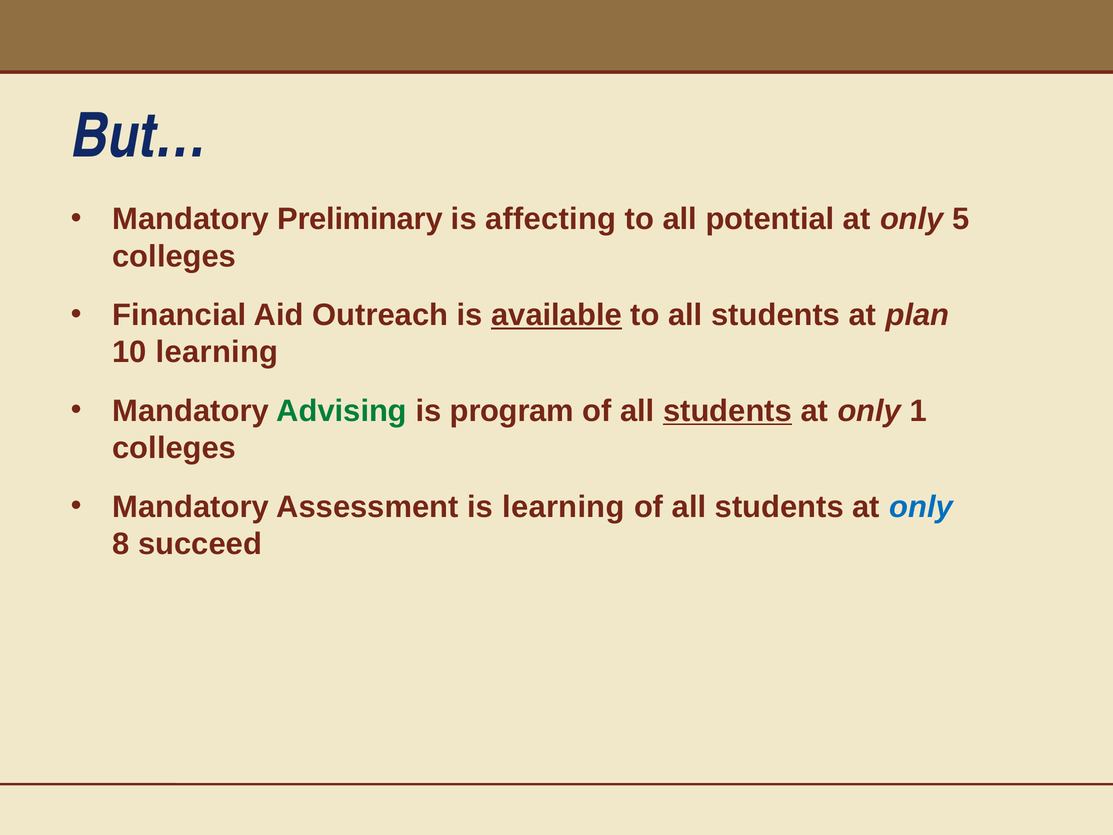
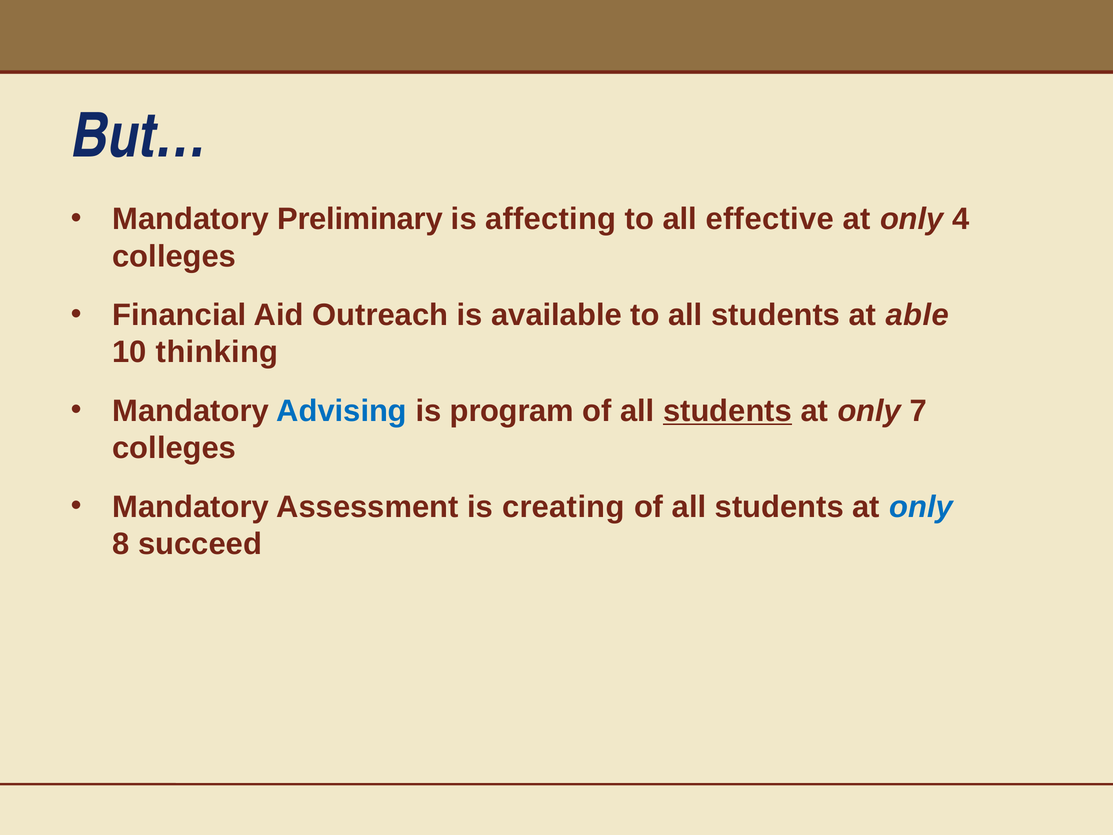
potential: potential -> effective
5: 5 -> 4
available underline: present -> none
plan: plan -> able
10 learning: learning -> thinking
Advising colour: green -> blue
1: 1 -> 7
is learning: learning -> creating
